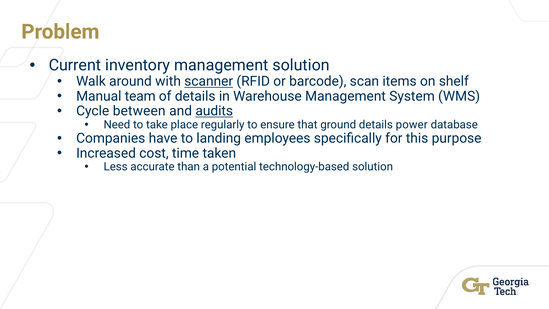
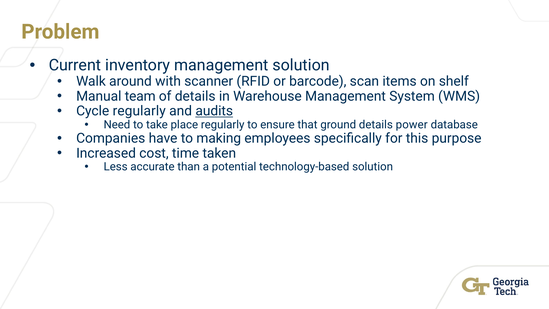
scanner underline: present -> none
Cycle between: between -> regularly
landing: landing -> making
